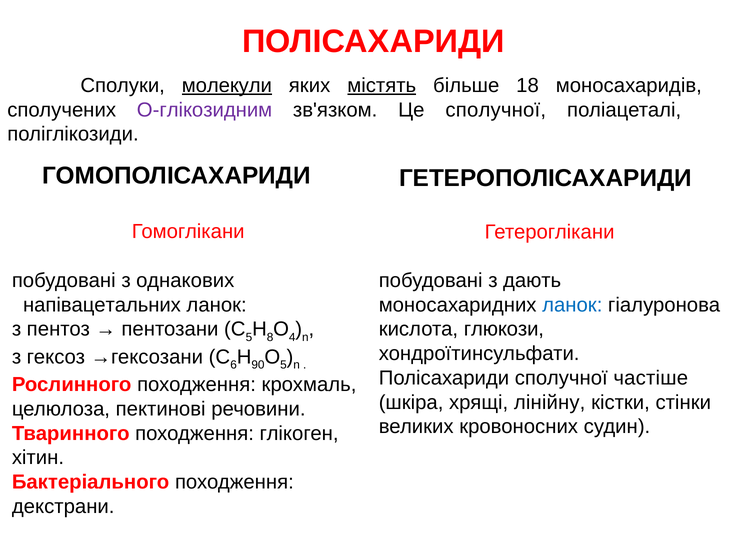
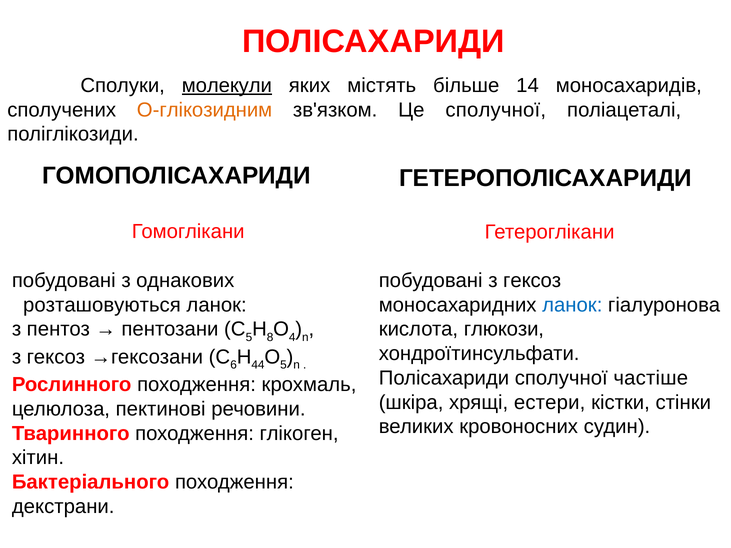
містять underline: present -> none
18: 18 -> 14
О-глікозидним colour: purple -> orange
побудовані з дають: дають -> гексоз
напівацетальних: напівацетальних -> розташовуються
90: 90 -> 44
лінійну: лінійну -> естери
